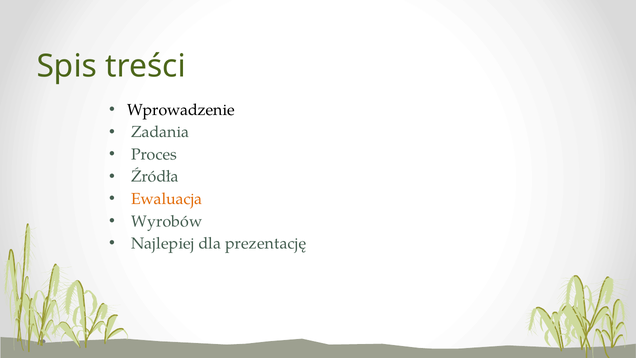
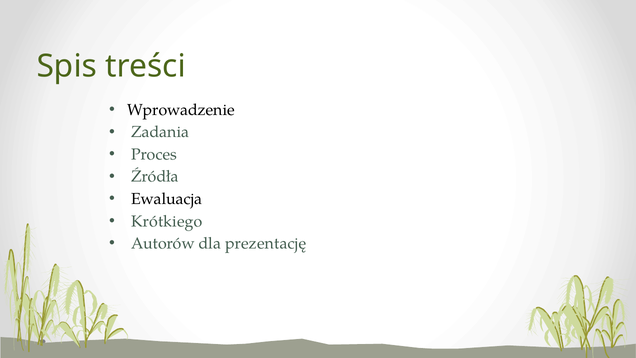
Ewaluacja colour: orange -> black
Wyrobów: Wyrobów -> Krótkiego
Najlepiej: Najlepiej -> Autorów
